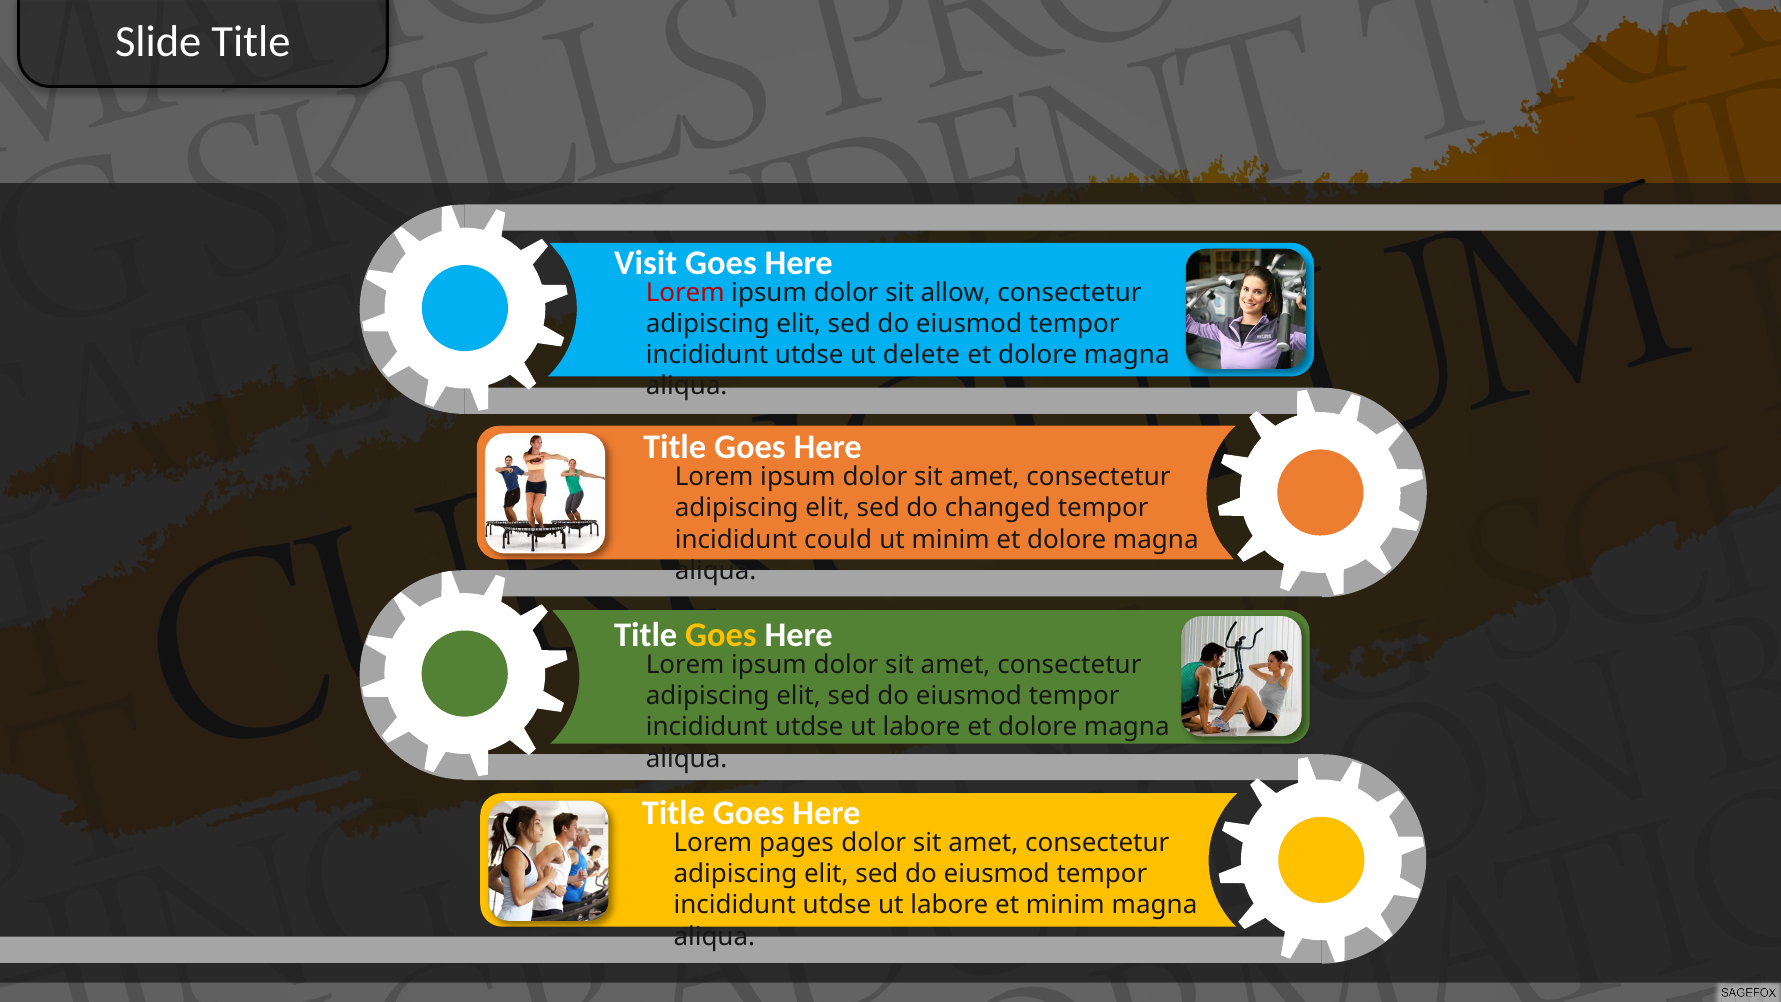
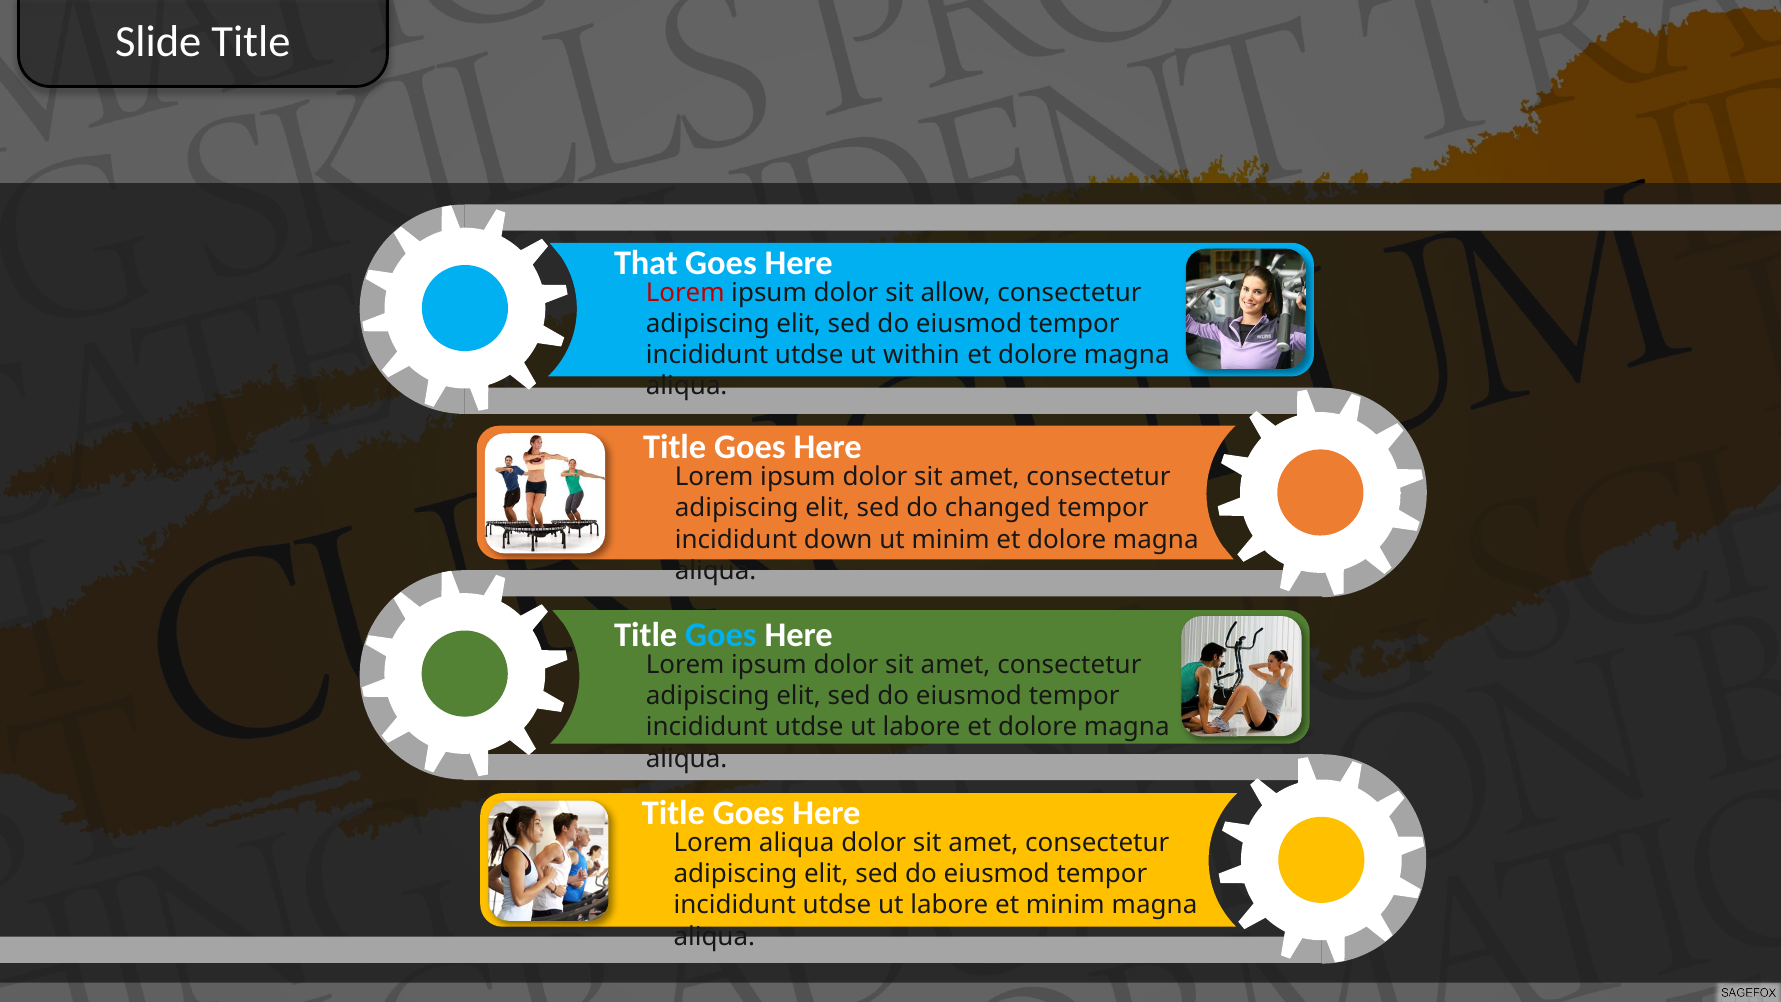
Visit: Visit -> That
delete: delete -> within
could: could -> down
Goes at (721, 635) colour: yellow -> light blue
Lorem pages: pages -> aliqua
